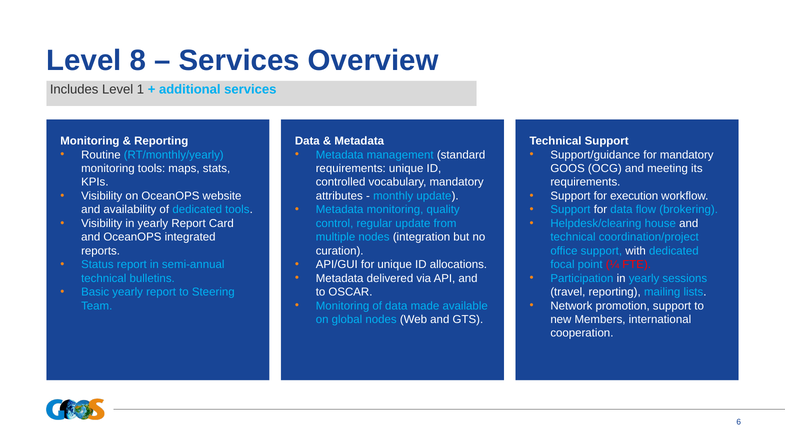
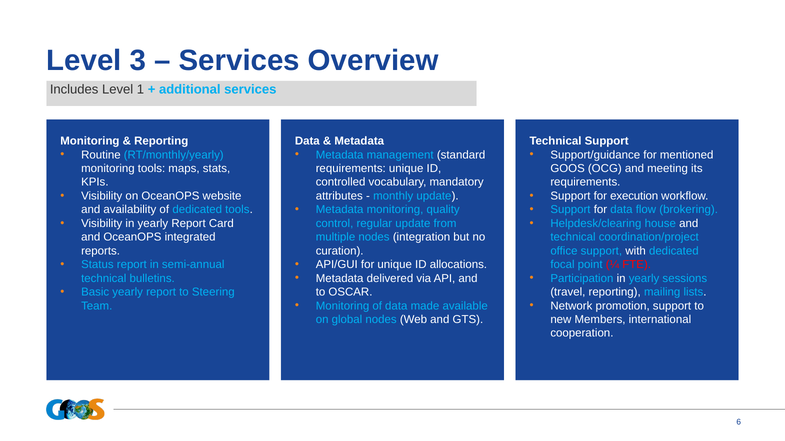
8: 8 -> 3
for mandatory: mandatory -> mentioned
